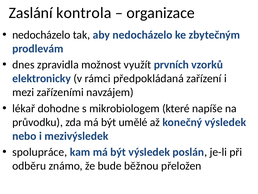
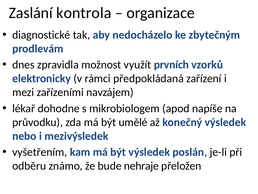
nedocházelo at (41, 35): nedocházelo -> diagnostické
které: které -> apod
spolupráce: spolupráce -> vyšetřením
běžnou: běžnou -> nehraje
